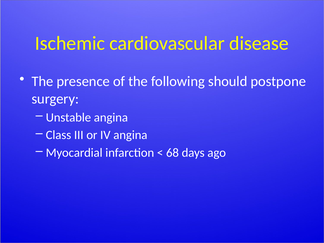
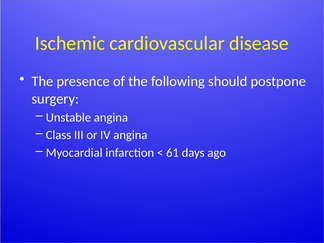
68: 68 -> 61
